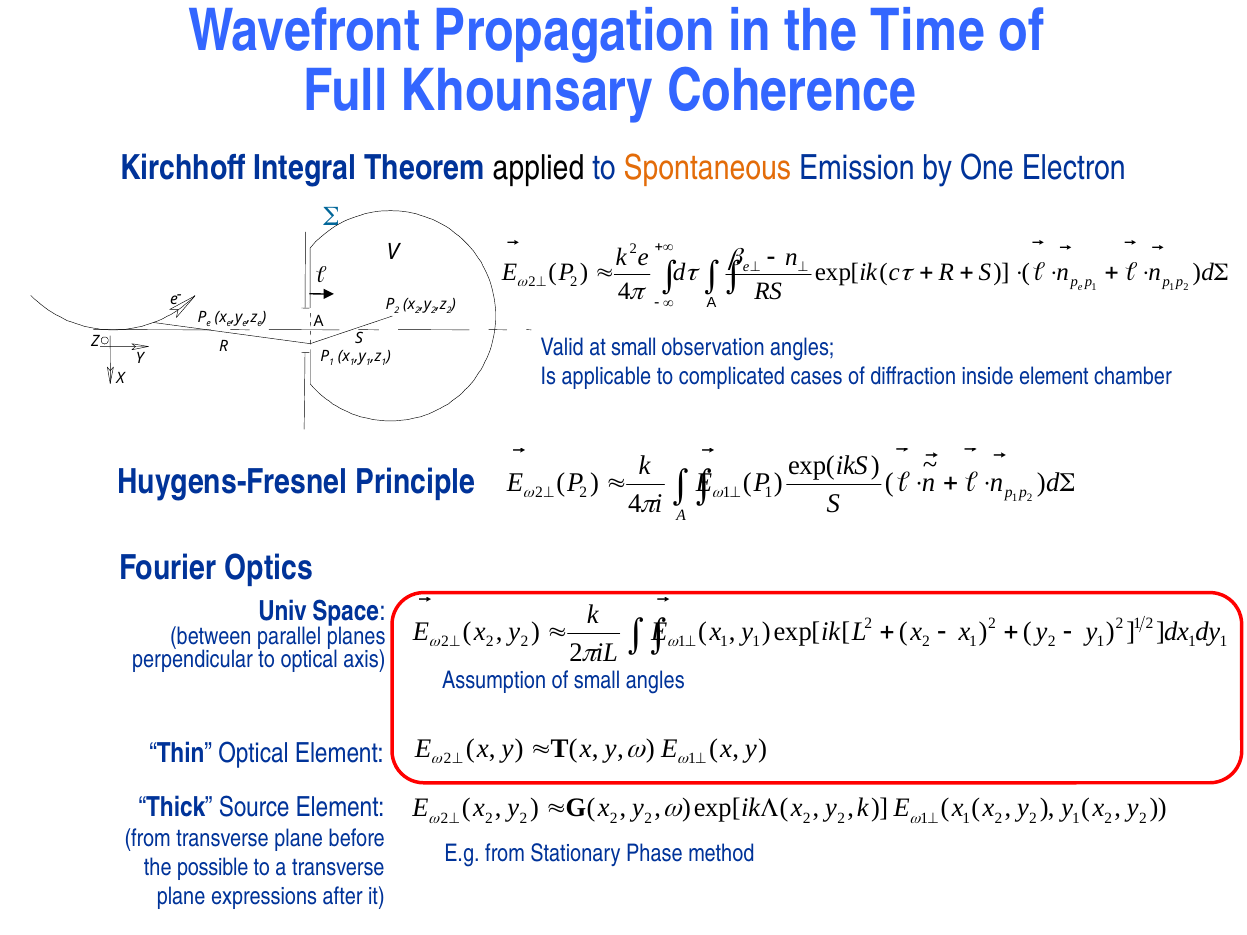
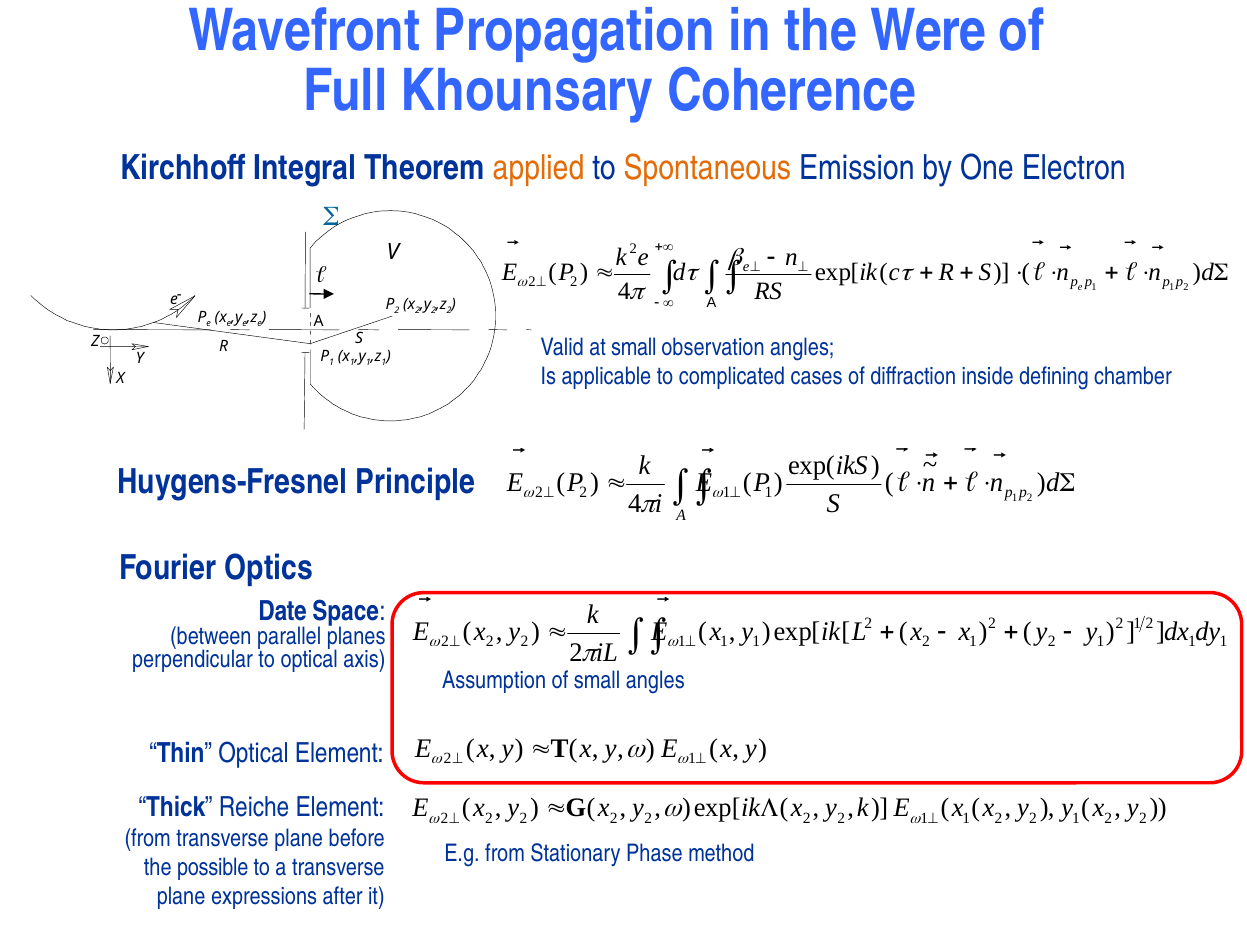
Time: Time -> Were
applied colour: black -> orange
inside element: element -> defining
Univ: Univ -> Date
Source: Source -> Reiche
